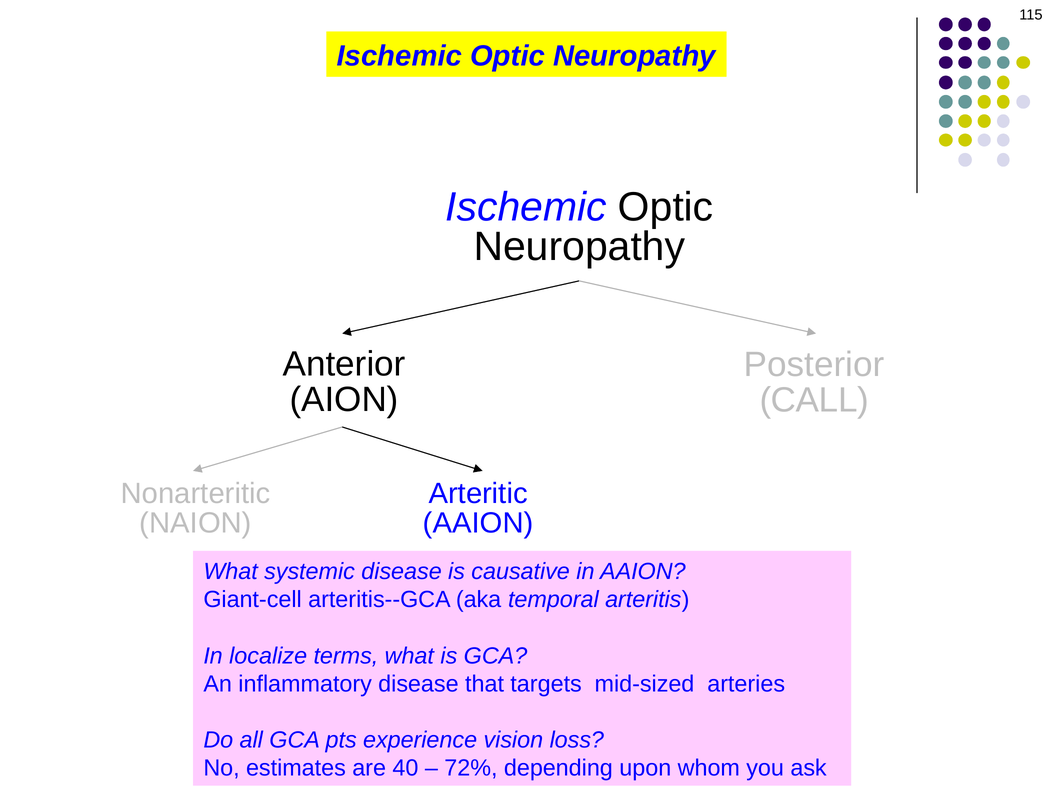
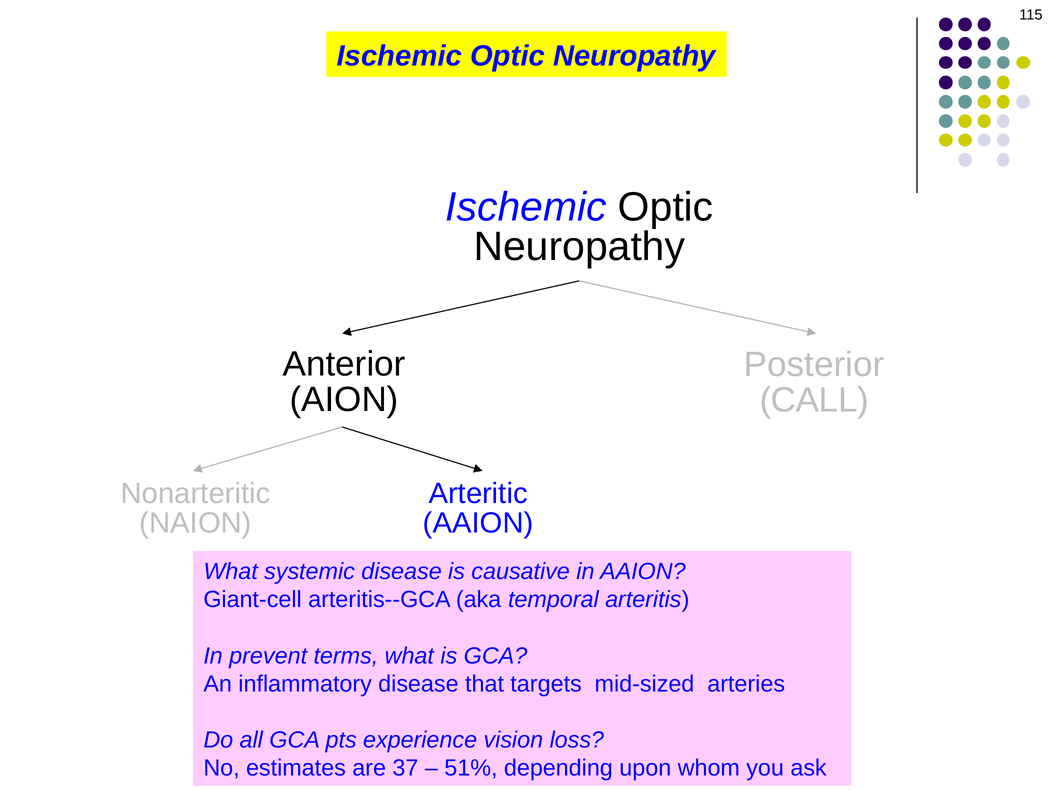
localize: localize -> prevent
40: 40 -> 37
72%: 72% -> 51%
